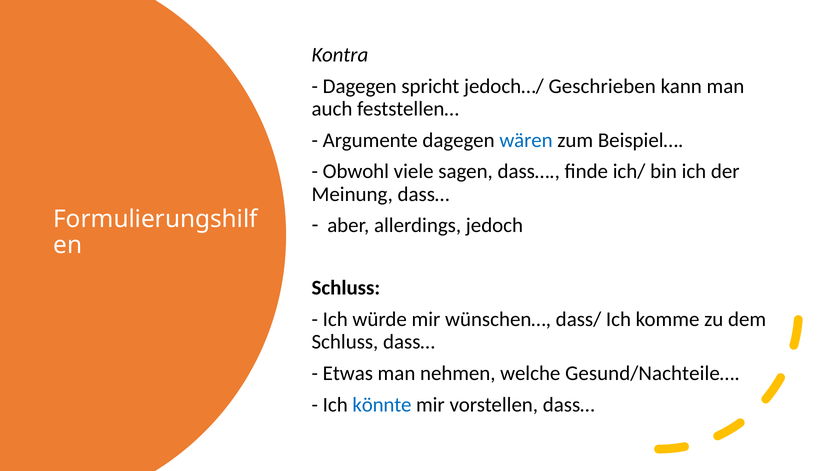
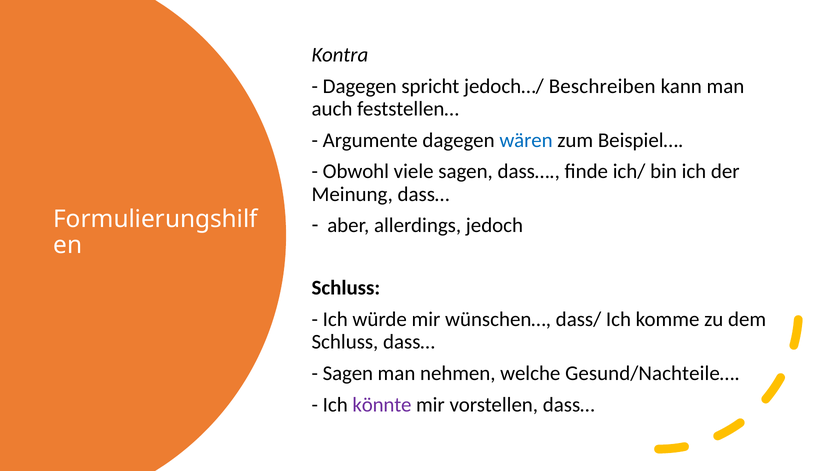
Geschrieben: Geschrieben -> Beschreiben
Etwas at (348, 373): Etwas -> Sagen
könnte colour: blue -> purple
